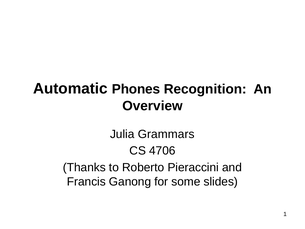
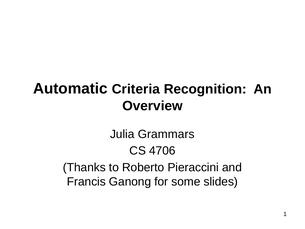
Phones: Phones -> Criteria
